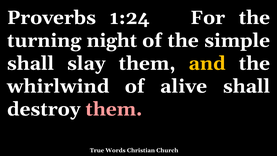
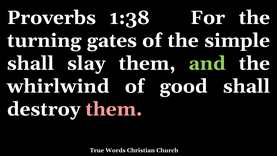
1:24: 1:24 -> 1:38
night: night -> gates
and colour: yellow -> light green
alive: alive -> good
